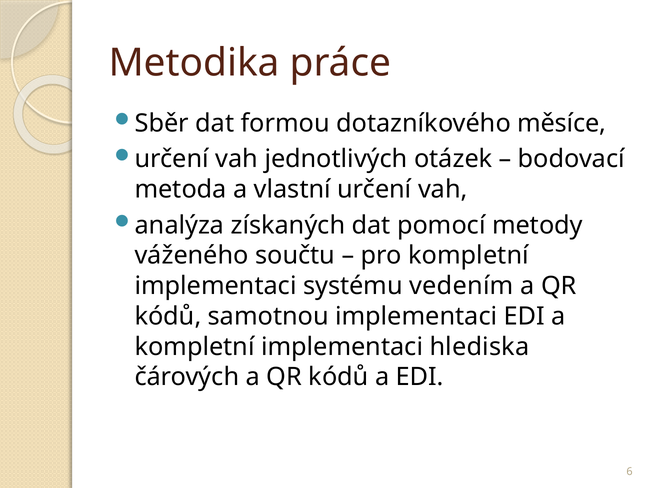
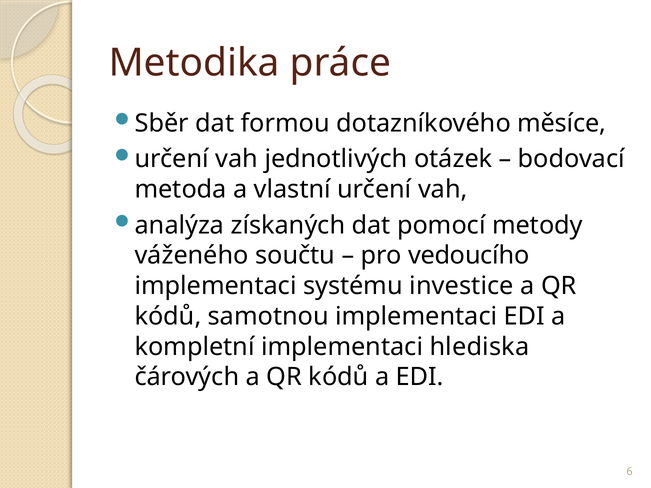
pro kompletní: kompletní -> vedoucího
vedením: vedením -> investice
